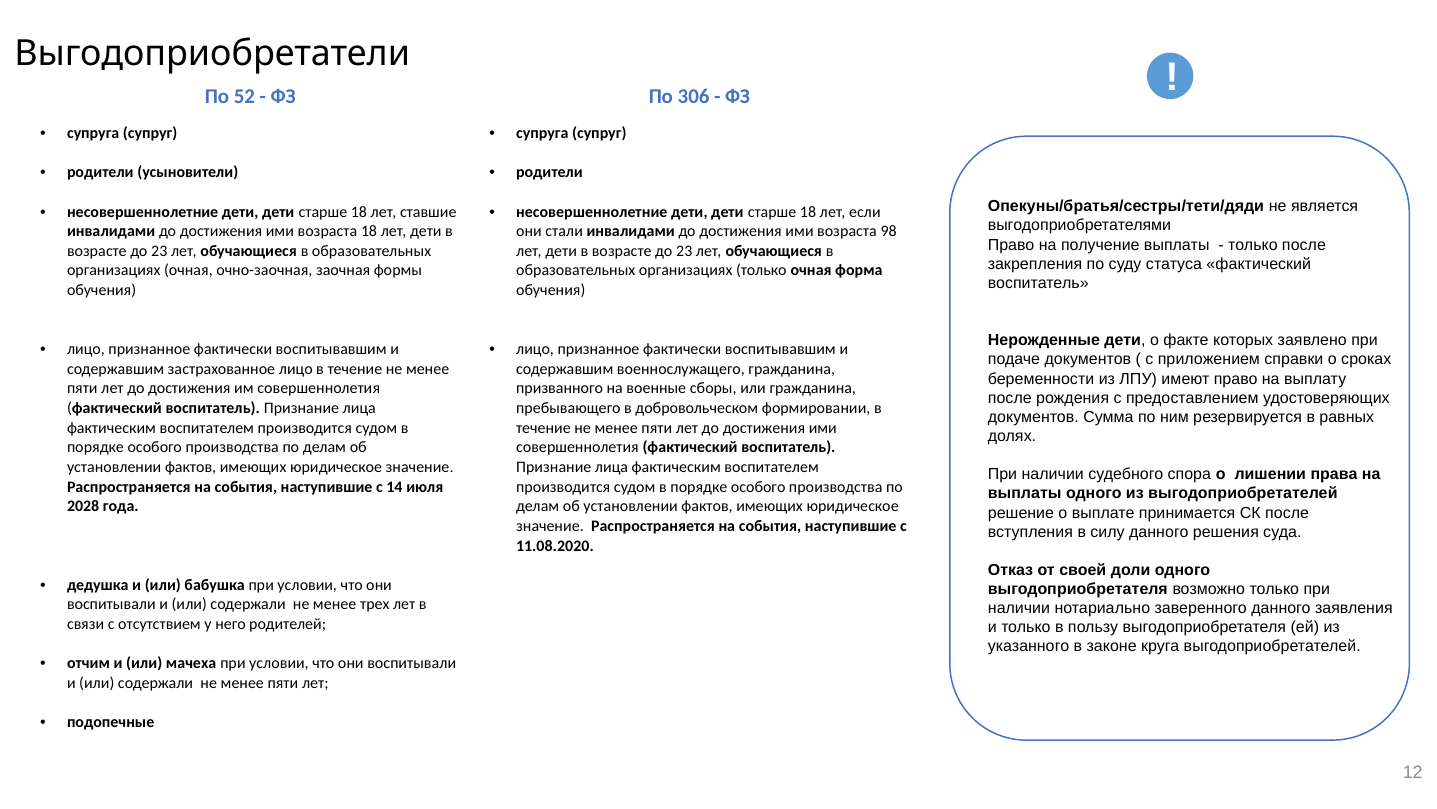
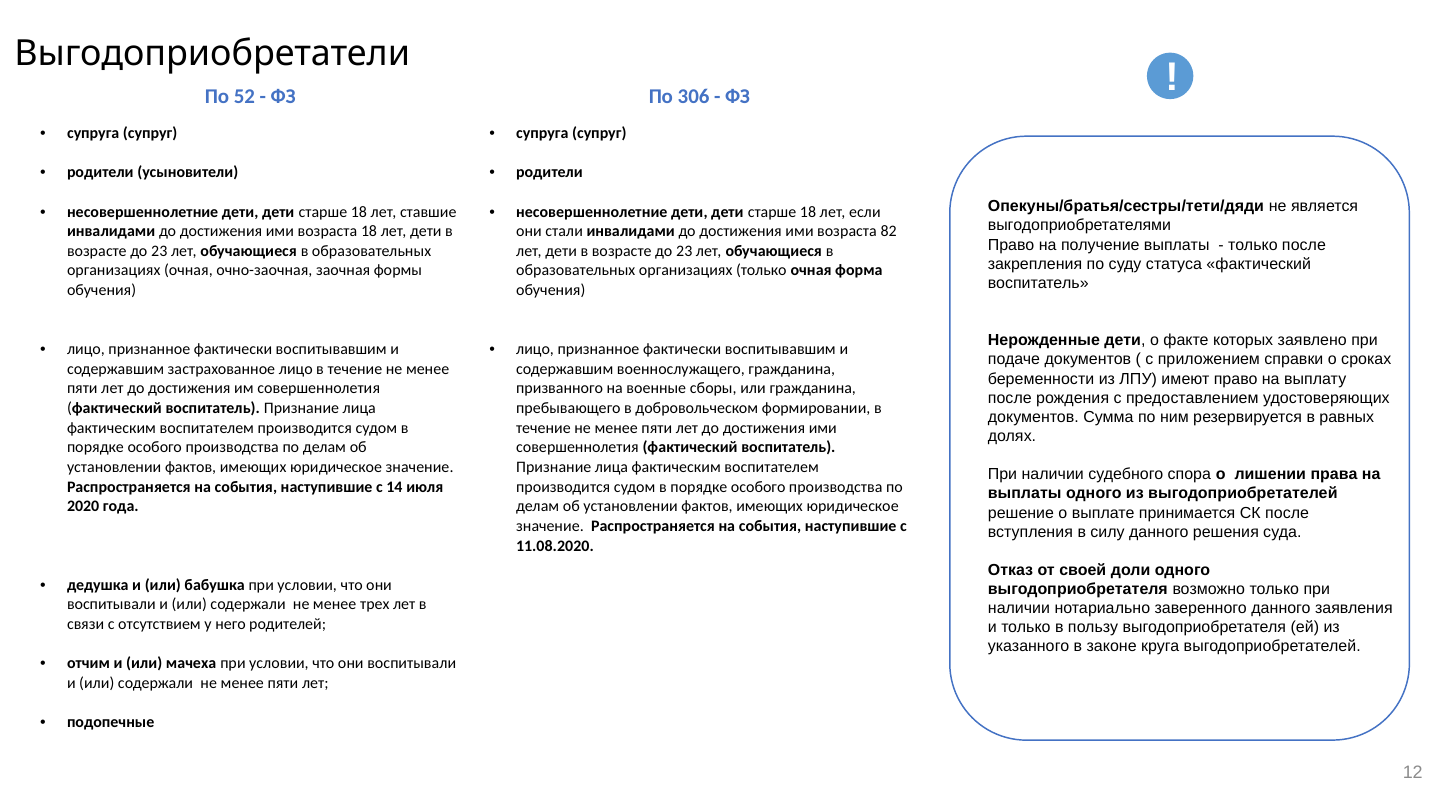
98: 98 -> 82
2028: 2028 -> 2020
